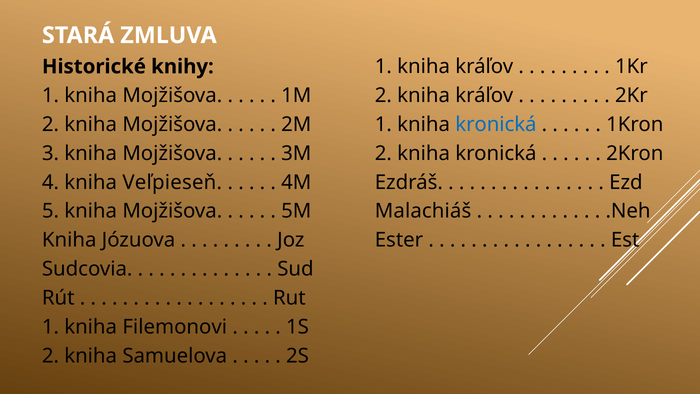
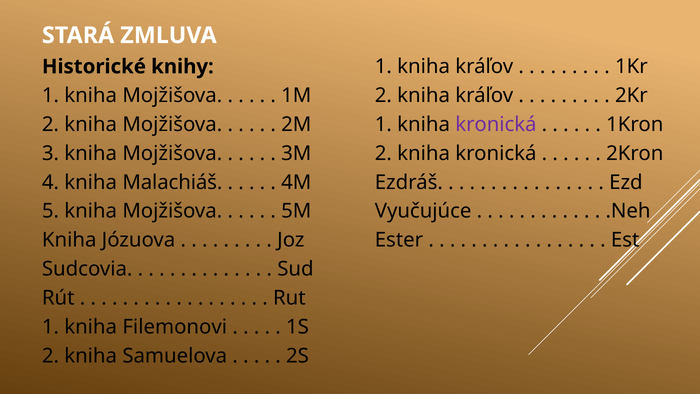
kronická at (496, 124) colour: blue -> purple
Veľpieseň: Veľpieseň -> Malachiáš
Malachiáš: Malachiáš -> Vyučujúce
